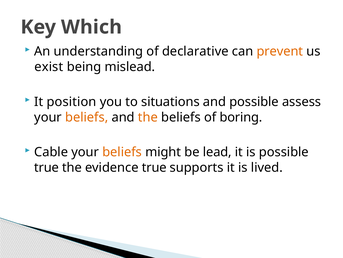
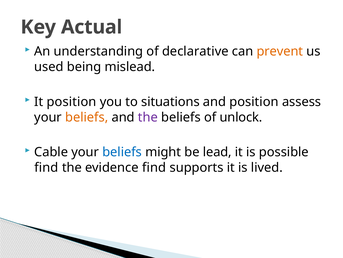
Which: Which -> Actual
exist: exist -> used
and possible: possible -> position
the at (148, 117) colour: orange -> purple
boring: boring -> unlock
beliefs at (122, 152) colour: orange -> blue
true at (47, 167): true -> find
evidence true: true -> find
